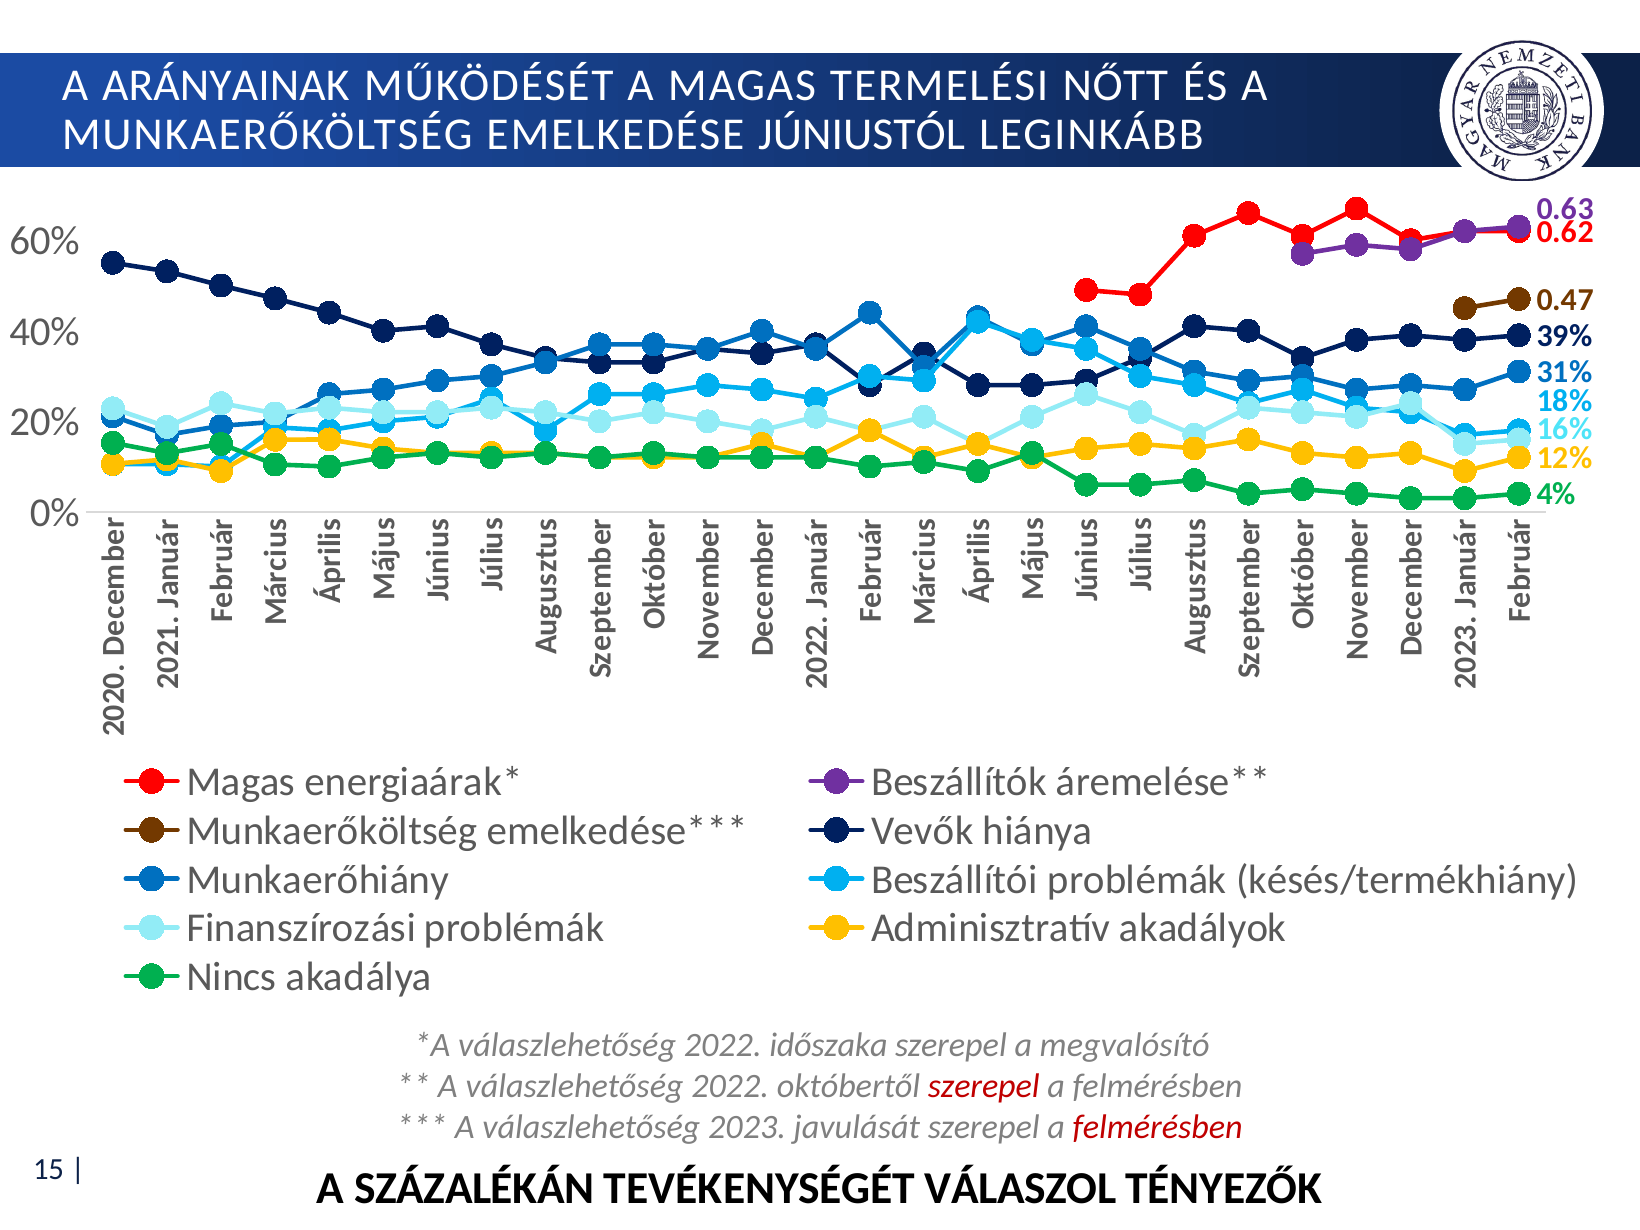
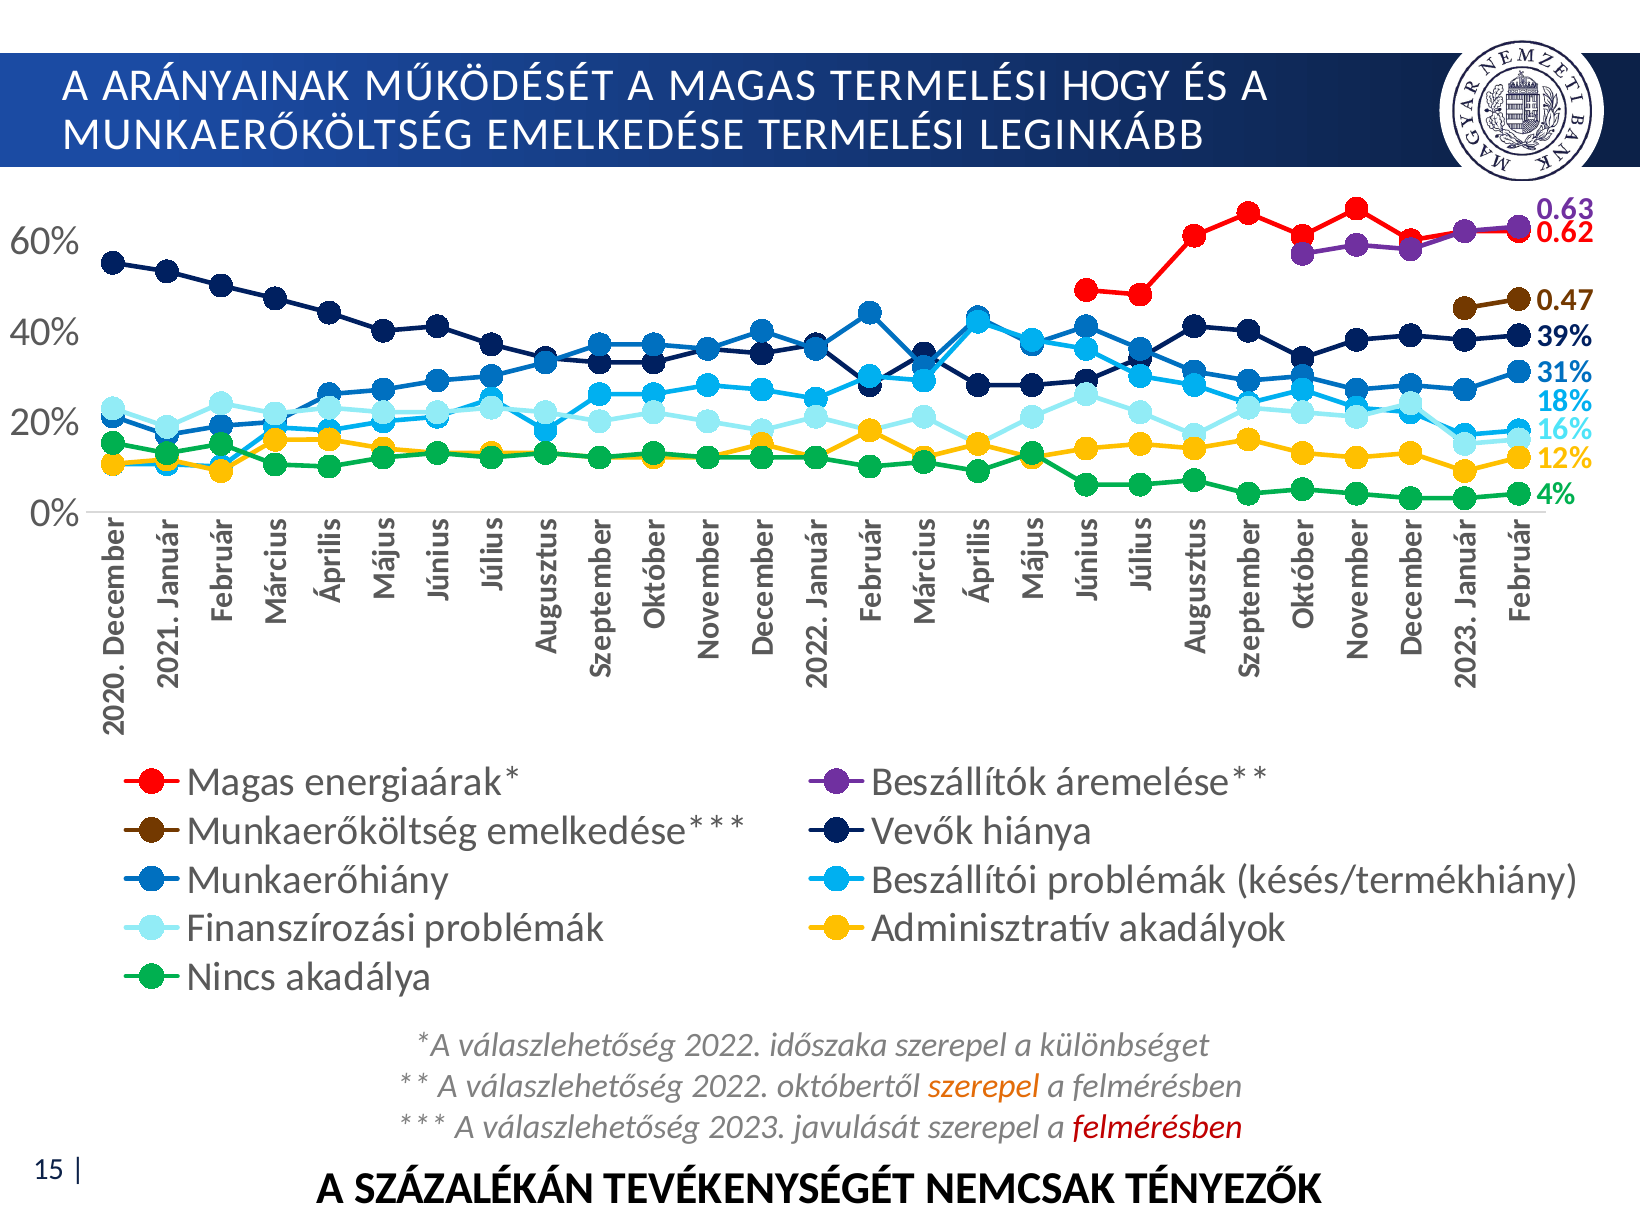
NŐTT: NŐTT -> HOGY
EMELKEDÉSE JÚNIUSTÓL: JÚNIUSTÓL -> TERMELÉSI
megvalósító: megvalósító -> különbséget
szerepel at (984, 1086) colour: red -> orange
VÁLASZOL: VÁLASZOL -> NEMCSAK
